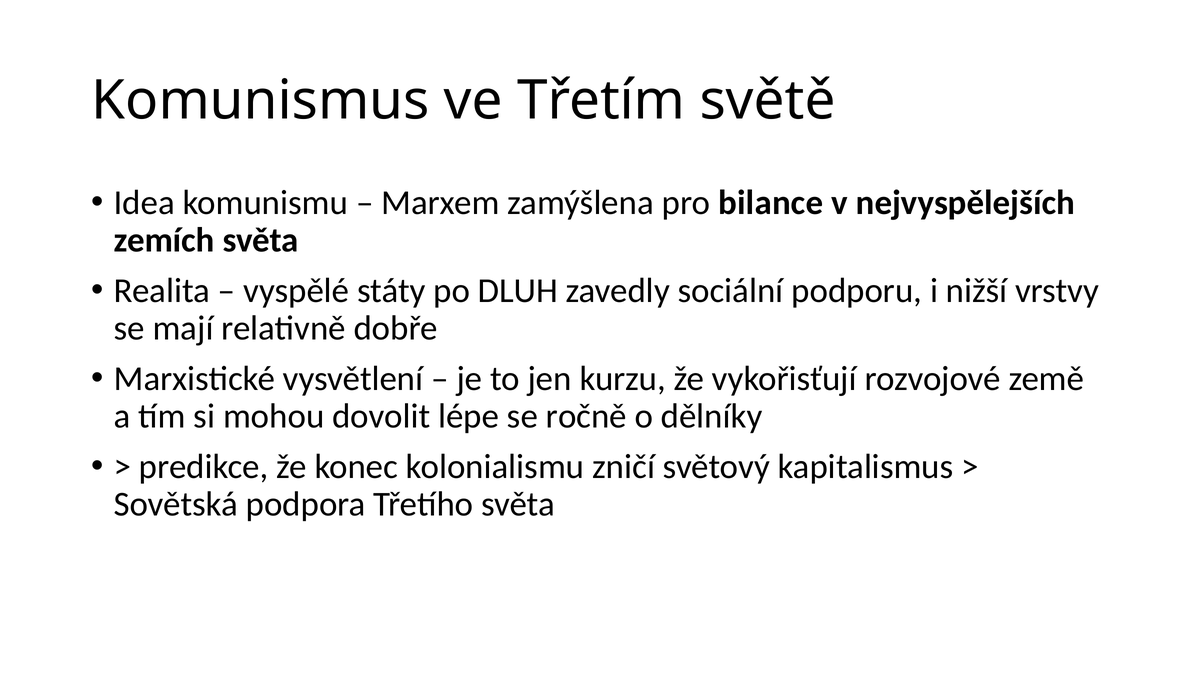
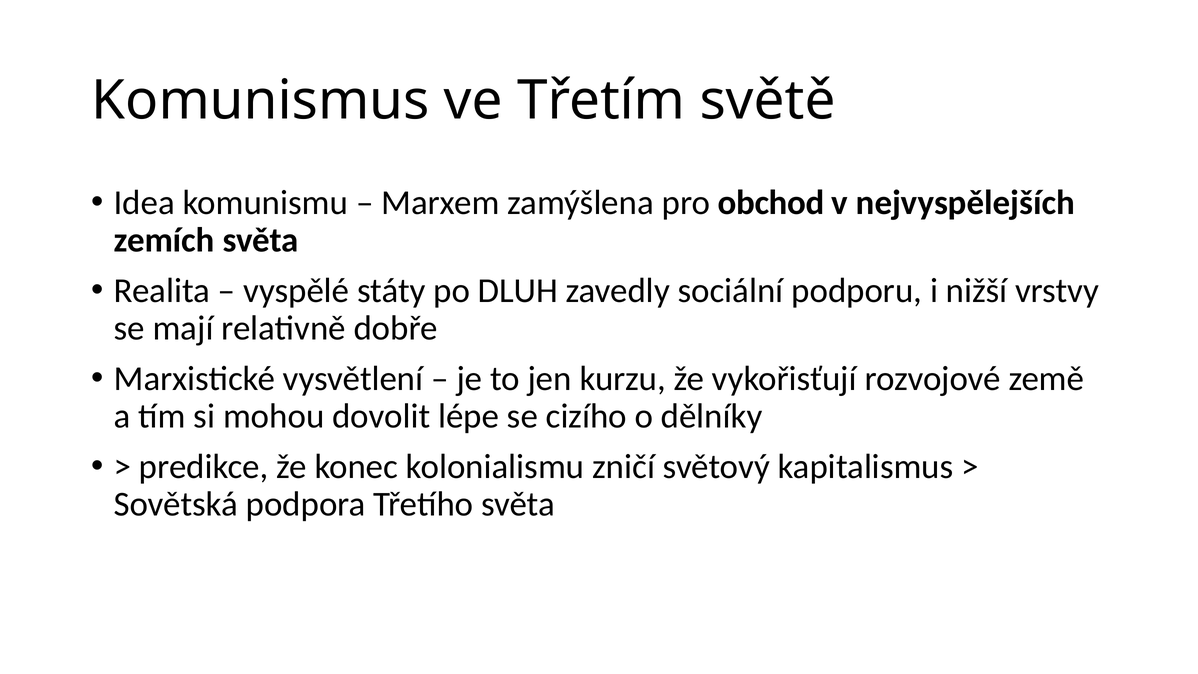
bilance: bilance -> obchod
ročně: ročně -> cizího
